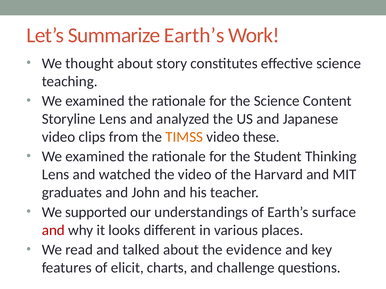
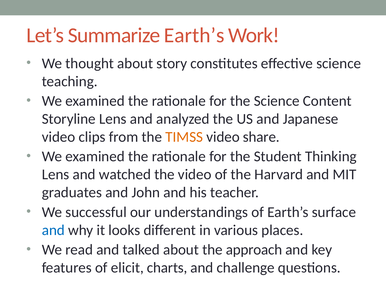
these: these -> share
supported: supported -> successful
and at (53, 231) colour: red -> blue
evidence: evidence -> approach
